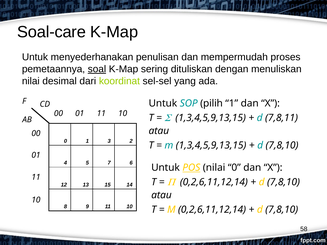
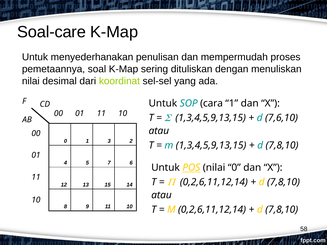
soal underline: present -> none
pilih: pilih -> cara
7,8,11: 7,8,11 -> 7,6,10
